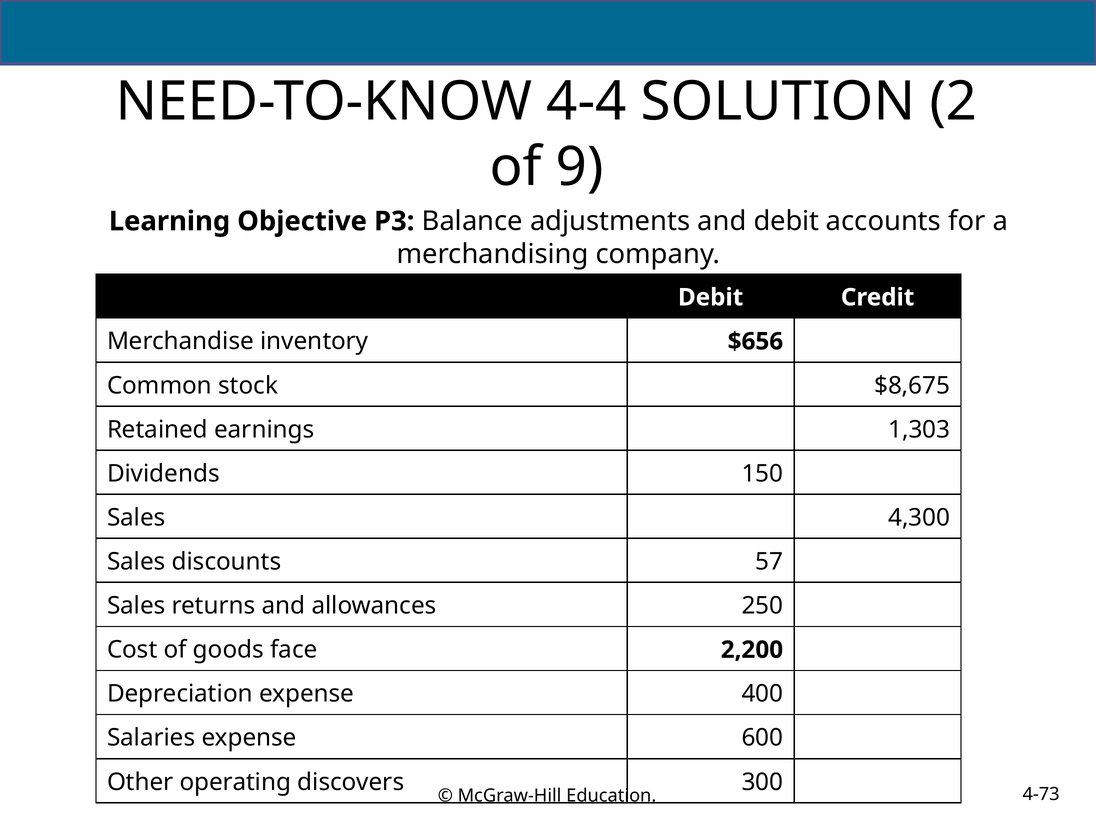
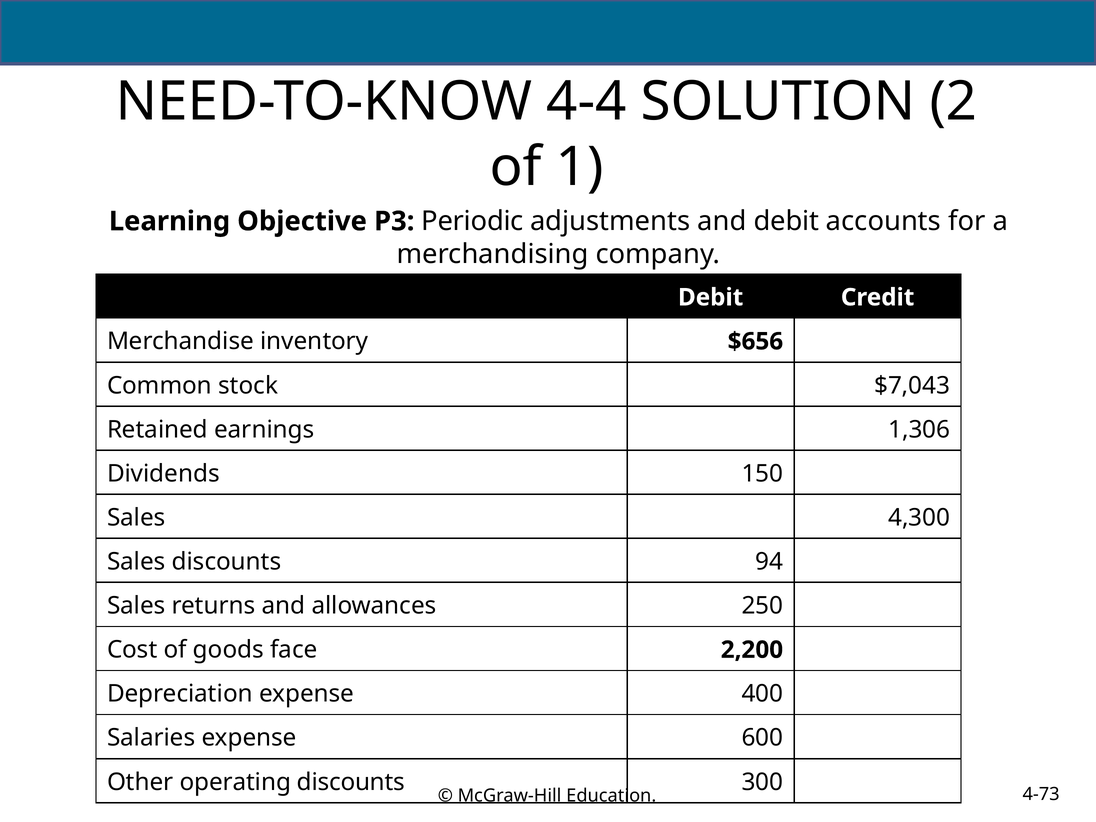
9: 9 -> 1
Balance: Balance -> Periodic
$8,675: $8,675 -> $7,043
1,303: 1,303 -> 1,306
57: 57 -> 94
operating discovers: discovers -> discounts
